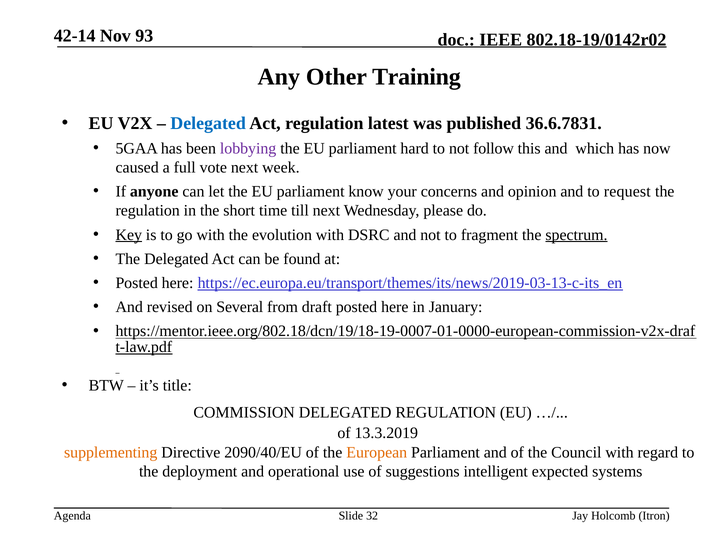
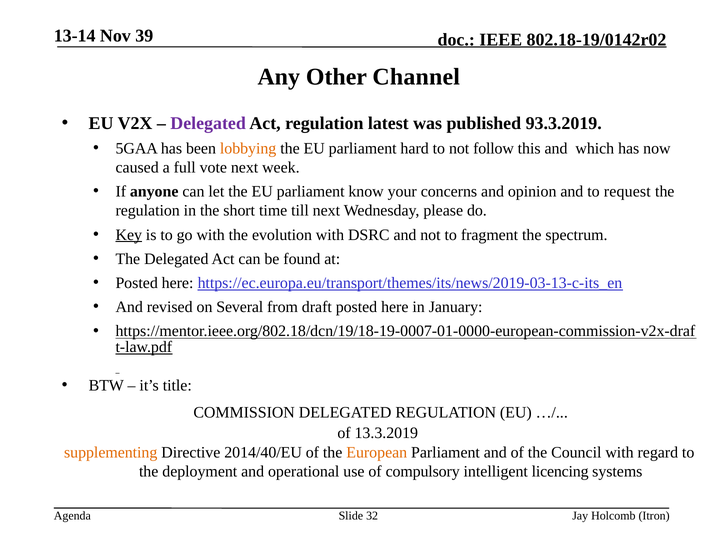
42-14: 42-14 -> 13-14
93: 93 -> 39
Training: Training -> Channel
Delegated at (208, 123) colour: blue -> purple
36.6.7831: 36.6.7831 -> 93.3.2019
lobbying colour: purple -> orange
spectrum underline: present -> none
2090/40/EU: 2090/40/EU -> 2014/40/EU
suggestions: suggestions -> compulsory
expected: expected -> licencing
